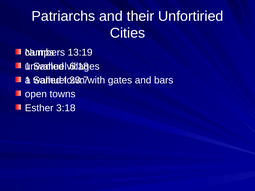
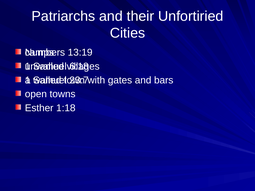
3:18: 3:18 -> 1:18
